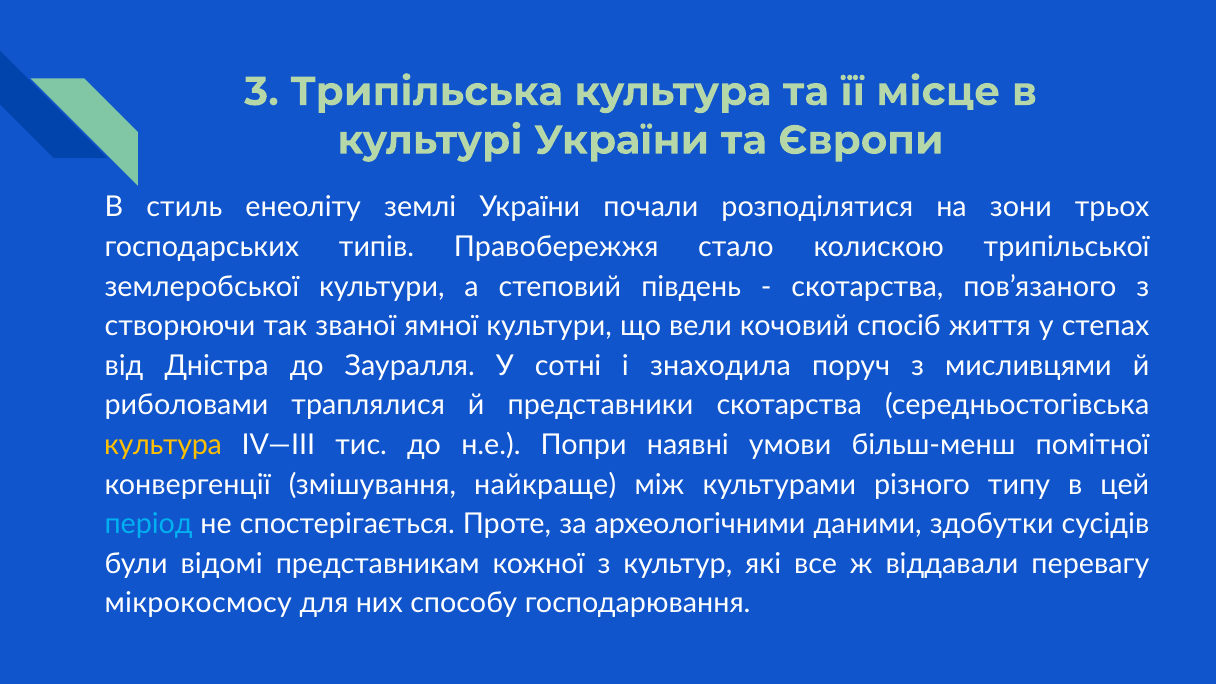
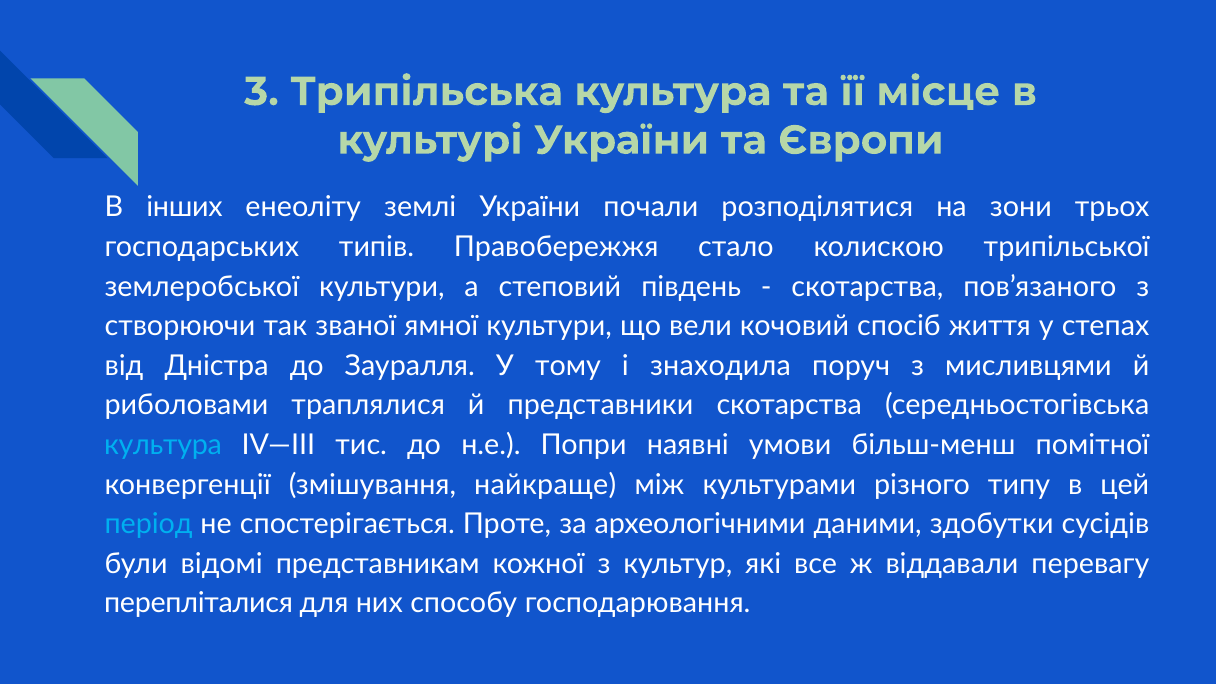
стиль: стиль -> інших
сотні: сотні -> тому
культура at (163, 445) colour: yellow -> light blue
мікрокосмосу: мікрокосмосу -> перепліталися
